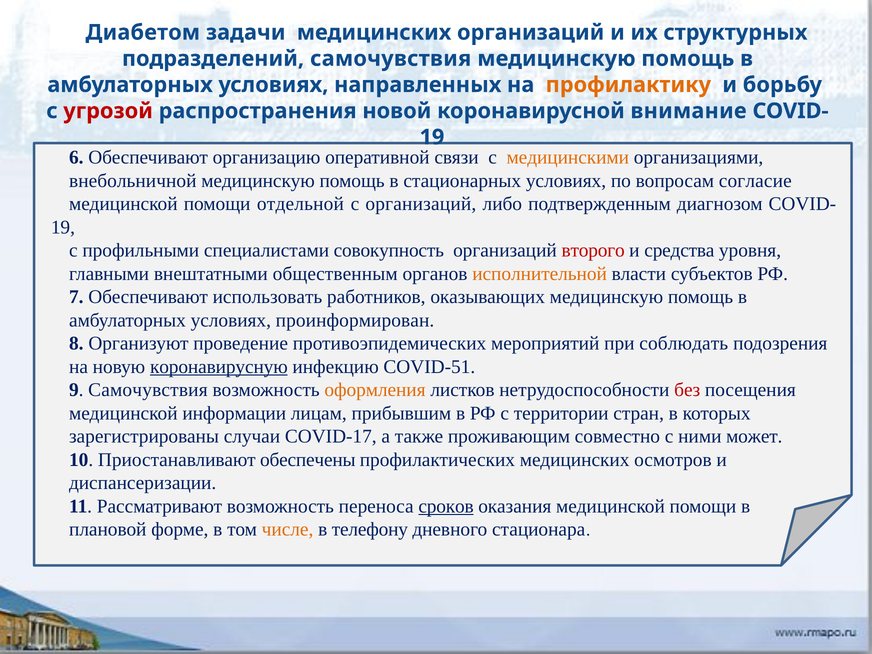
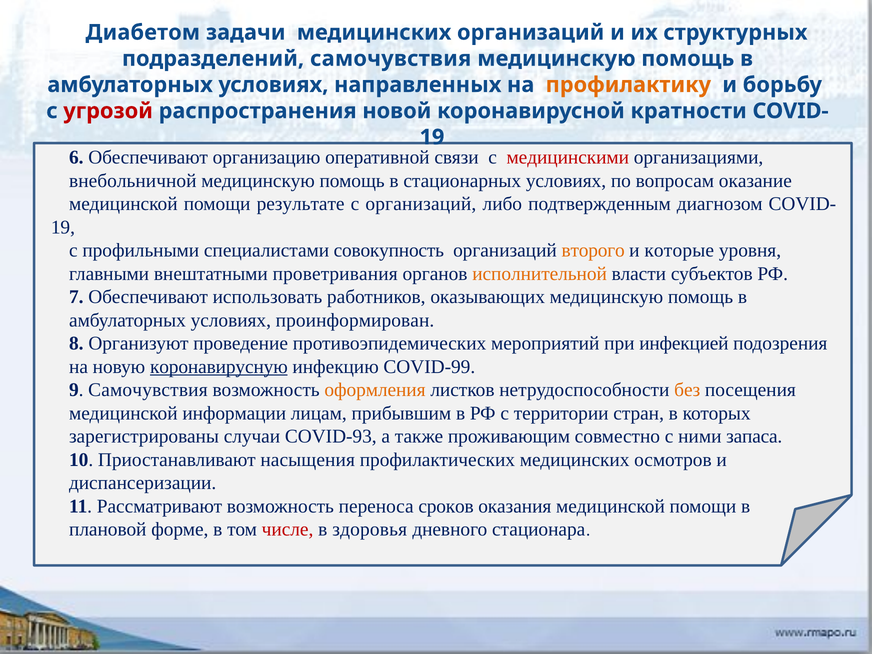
внимание: внимание -> кратности
медицинскими colour: orange -> red
согласие: согласие -> оказание
отдельной: отдельной -> результате
второго colour: red -> orange
средства: средства -> которые
общественным: общественным -> проветривания
соблюдать: соблюдать -> инфекцией
COVID-51: COVID-51 -> COVID-99
без colour: red -> orange
COVID-17: COVID-17 -> COVID-93
может: может -> запаса
обеспечены: обеспечены -> насыщения
сроков underline: present -> none
числе colour: orange -> red
телефону: телефону -> здоровья
